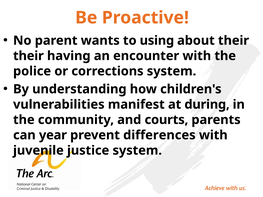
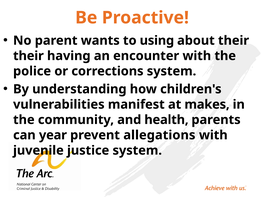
during: during -> makes
courts: courts -> health
differences: differences -> allegations
